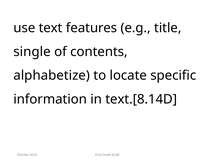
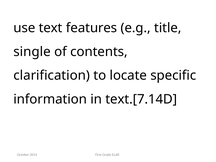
alphabetize: alphabetize -> clarification
text.[8.14D: text.[8.14D -> text.[7.14D
